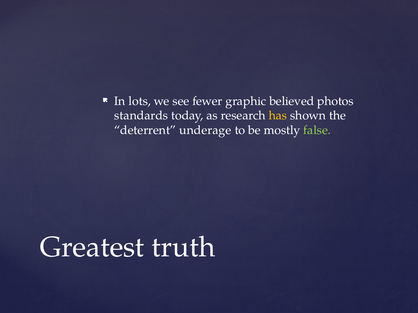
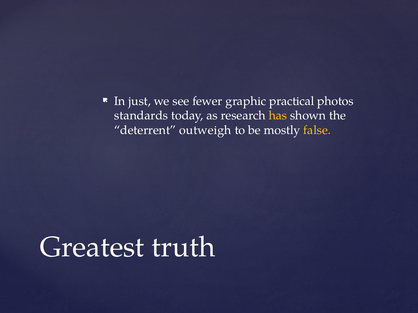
lots: lots -> just
believed: believed -> practical
underage: underage -> outweigh
false colour: light green -> yellow
